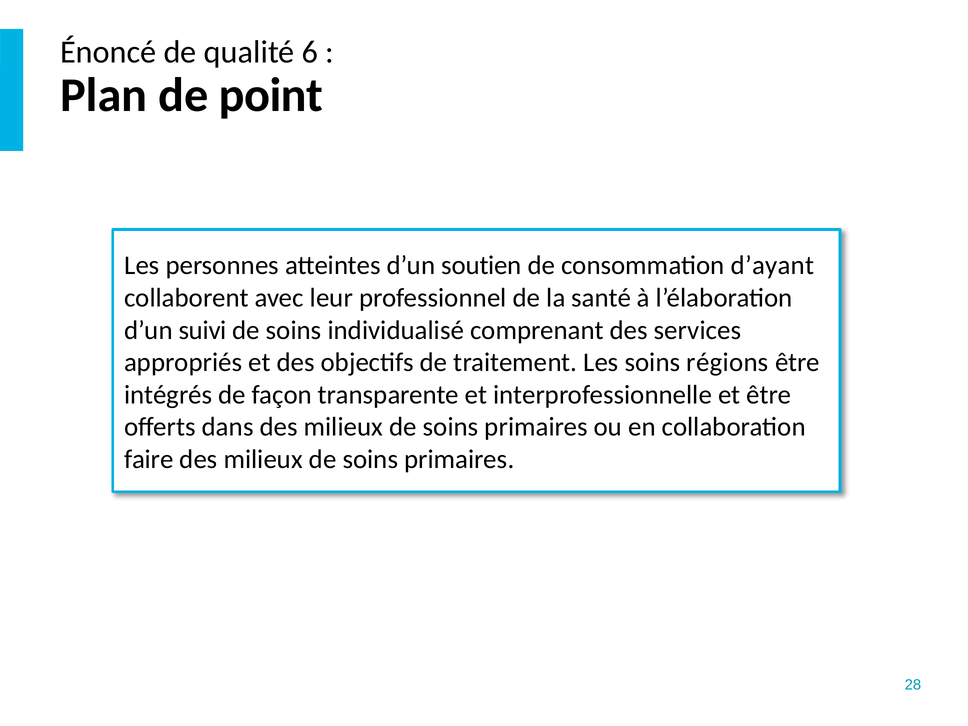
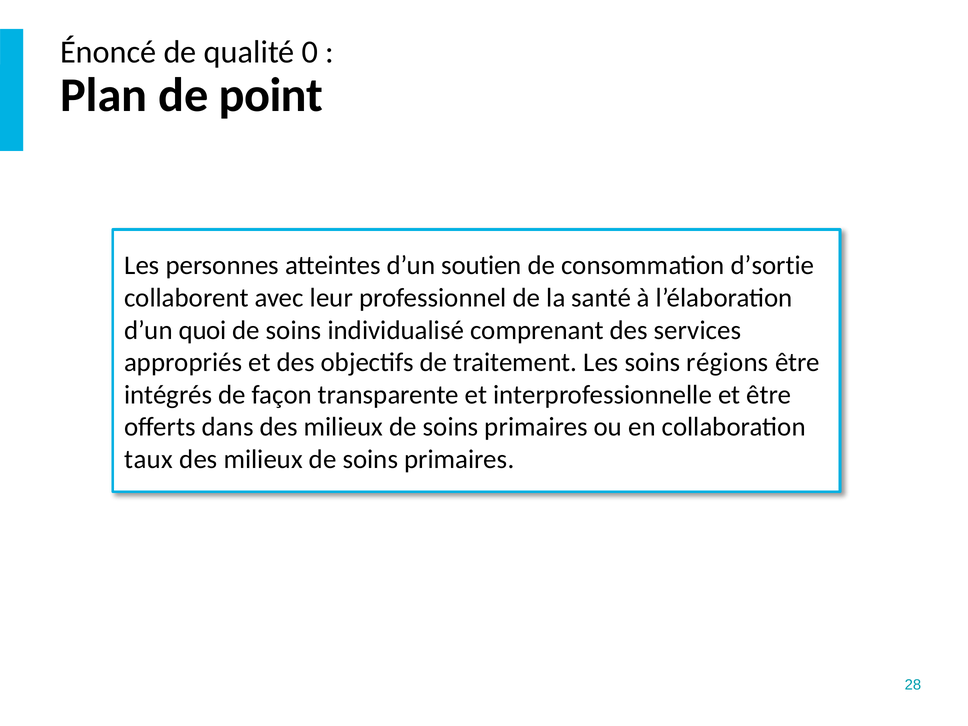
6: 6 -> 0
d’ayant: d’ayant -> d’sortie
suivi: suivi -> quoi
faire: faire -> taux
